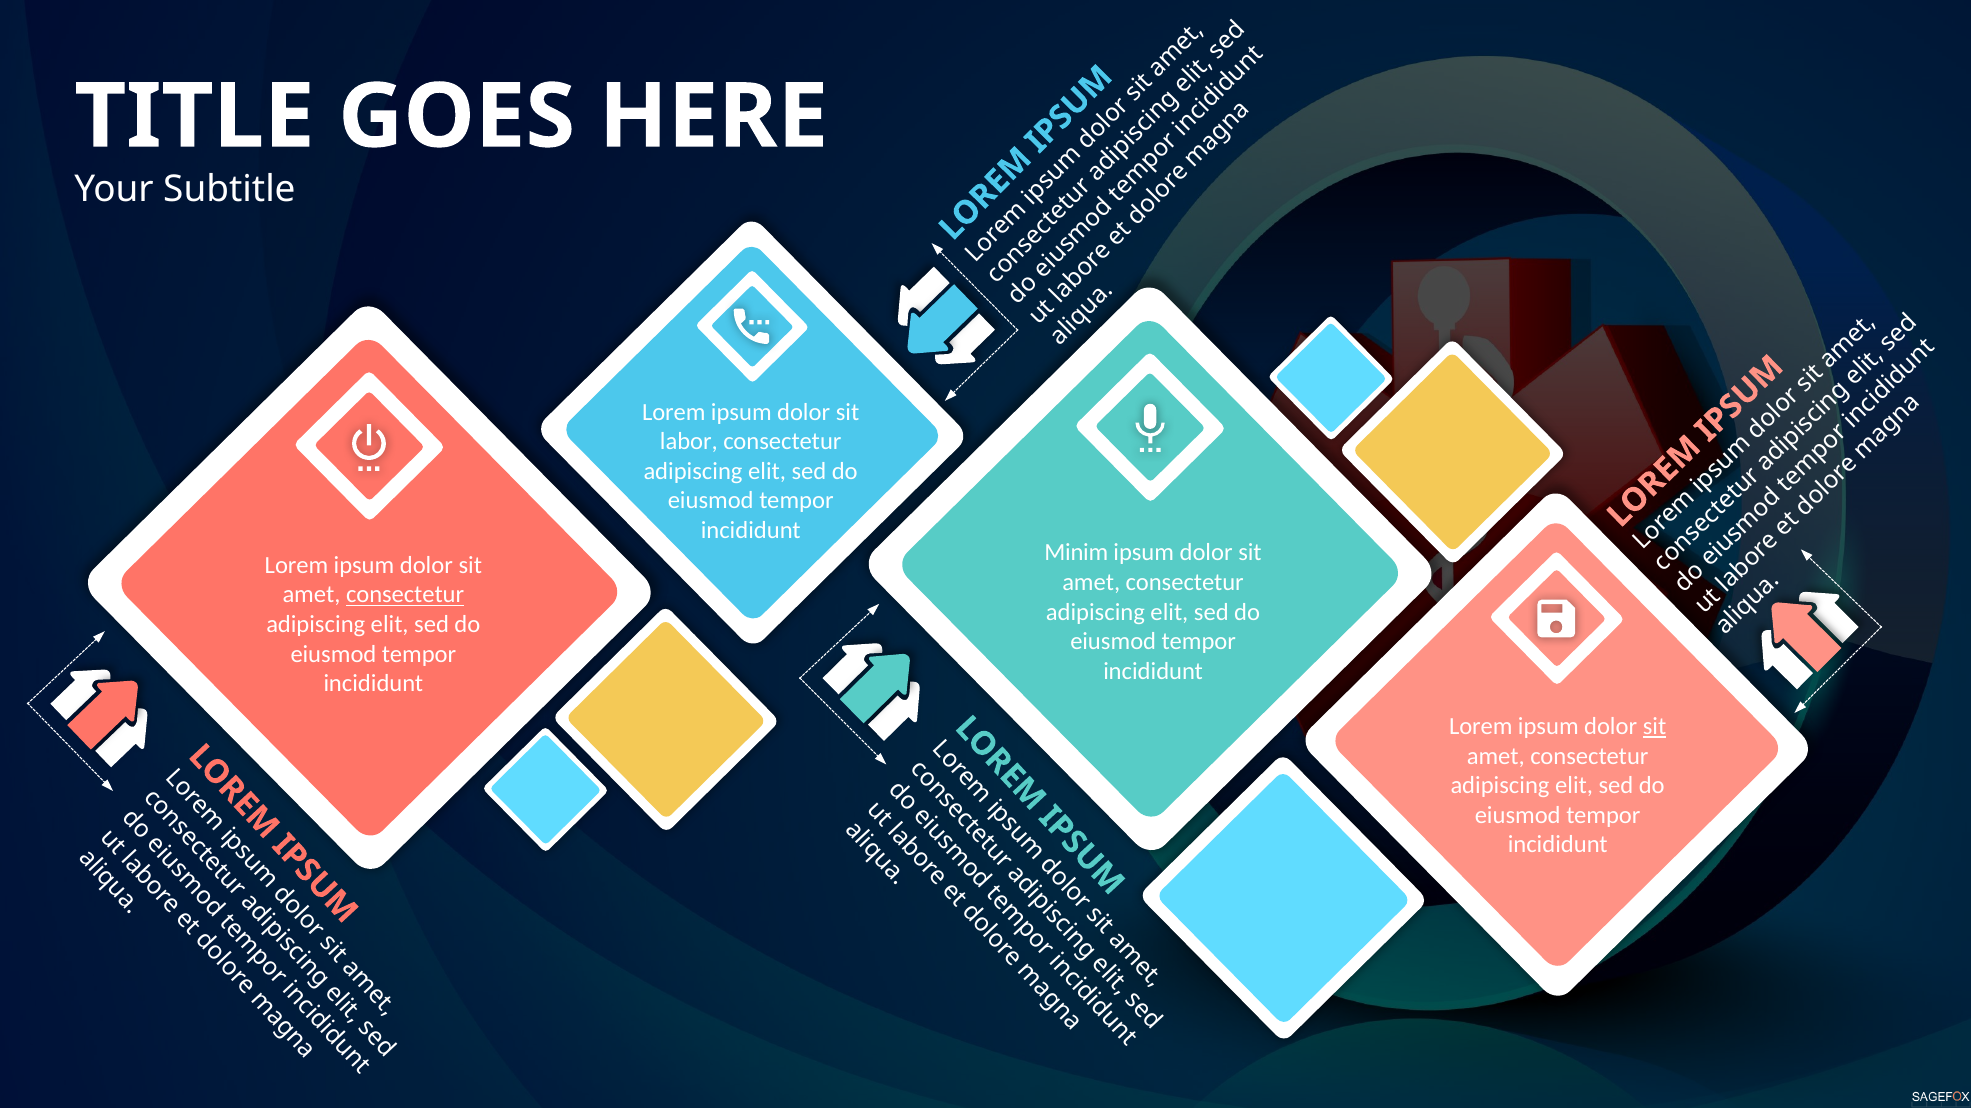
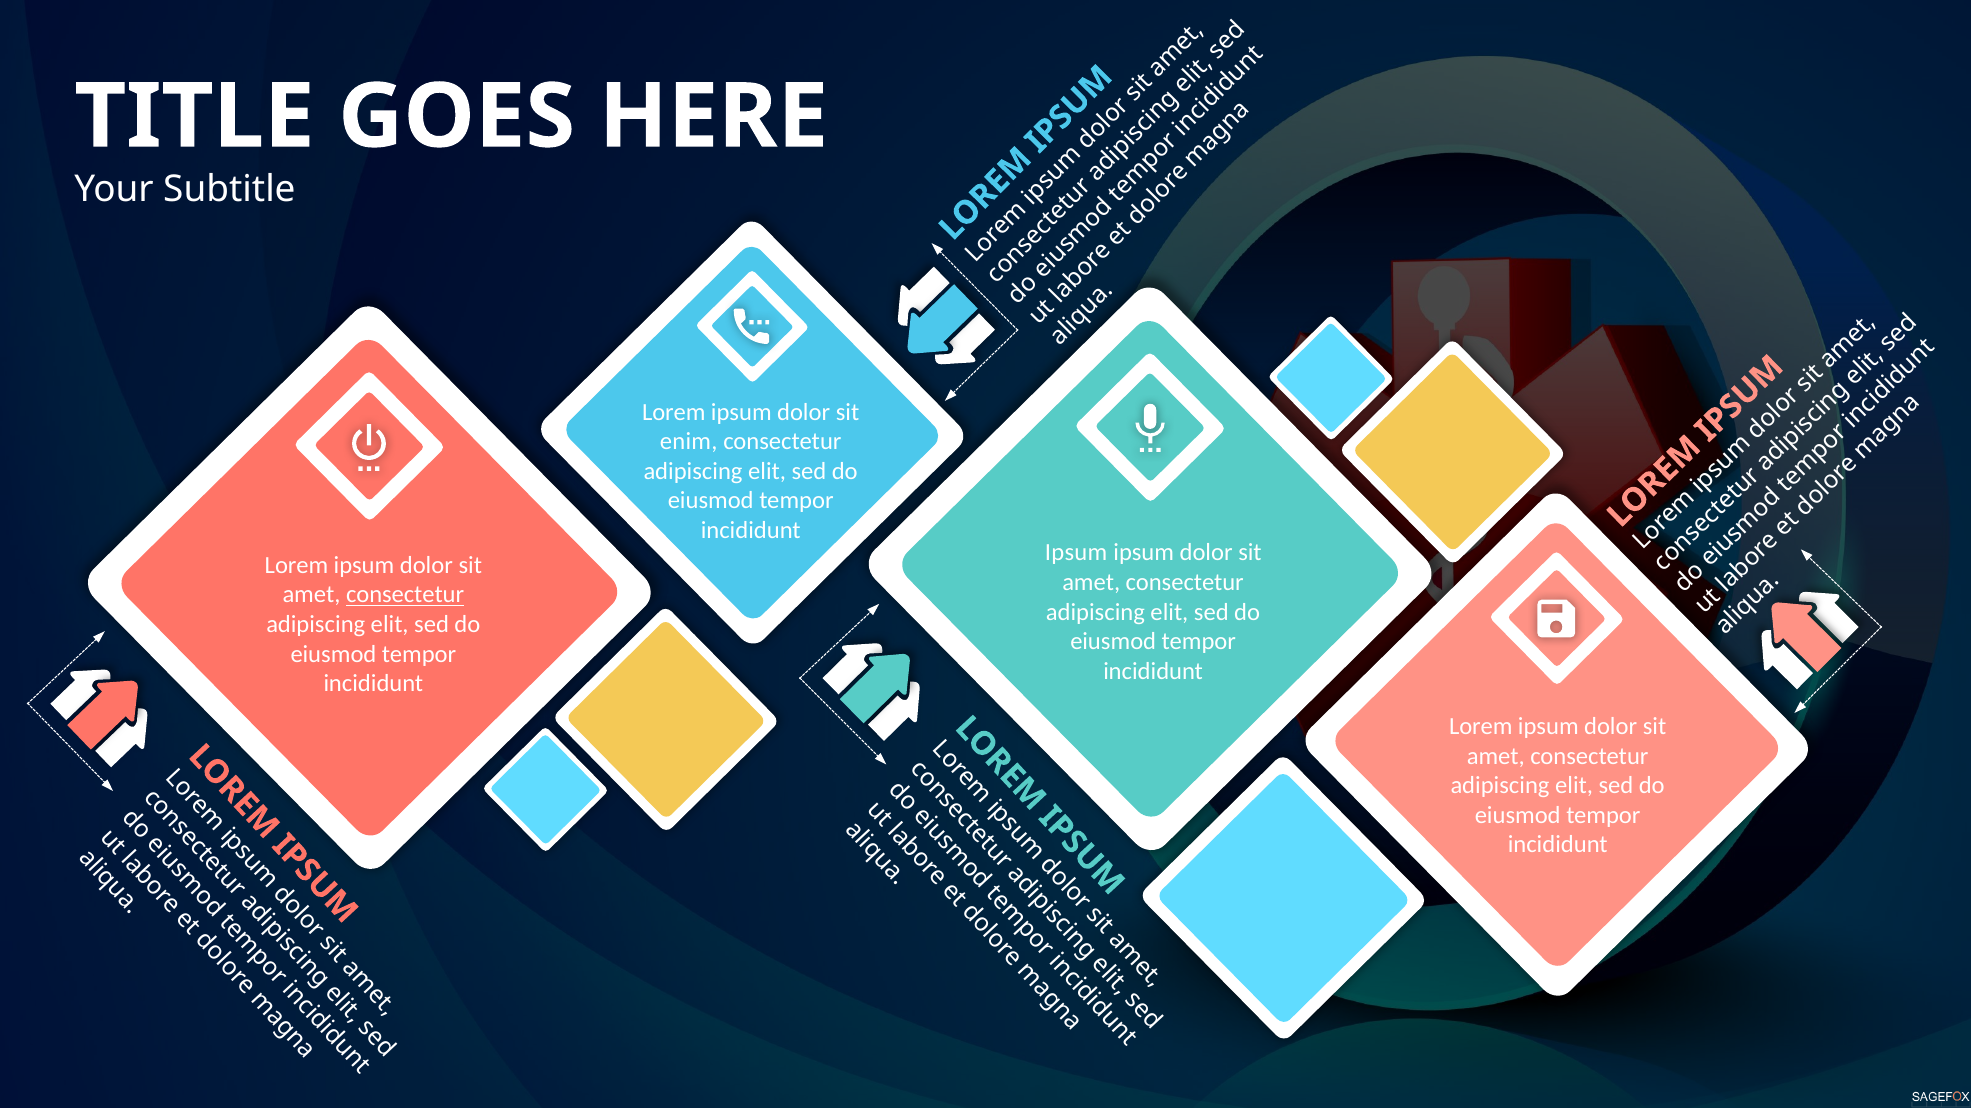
labor: labor -> enim
Minim at (1076, 553): Minim -> Ipsum
sit at (1655, 727) underline: present -> none
